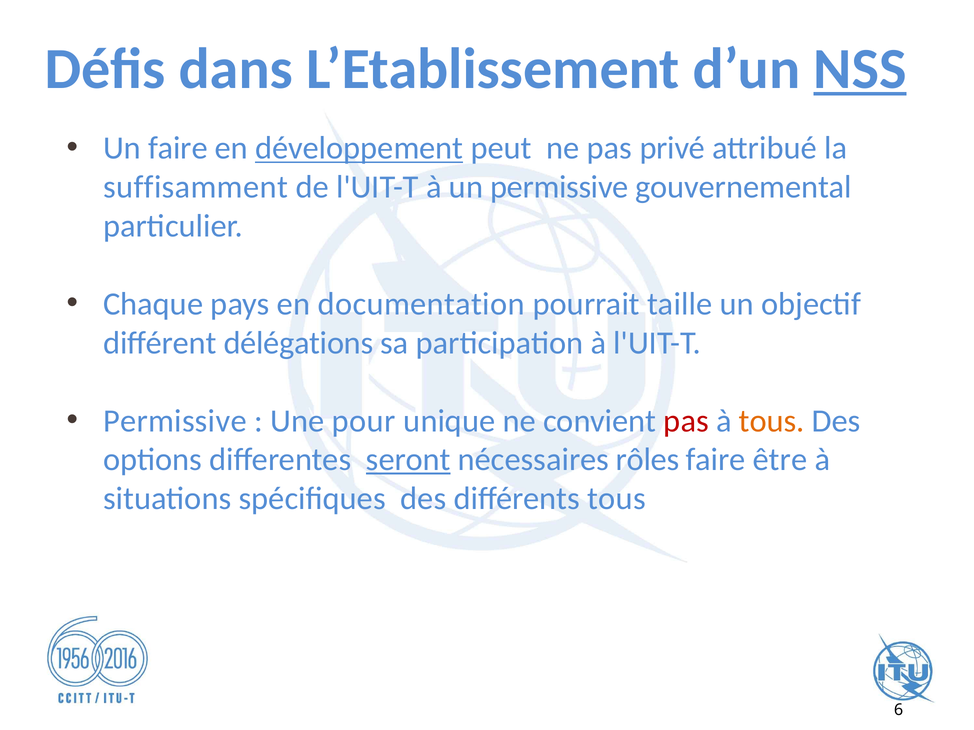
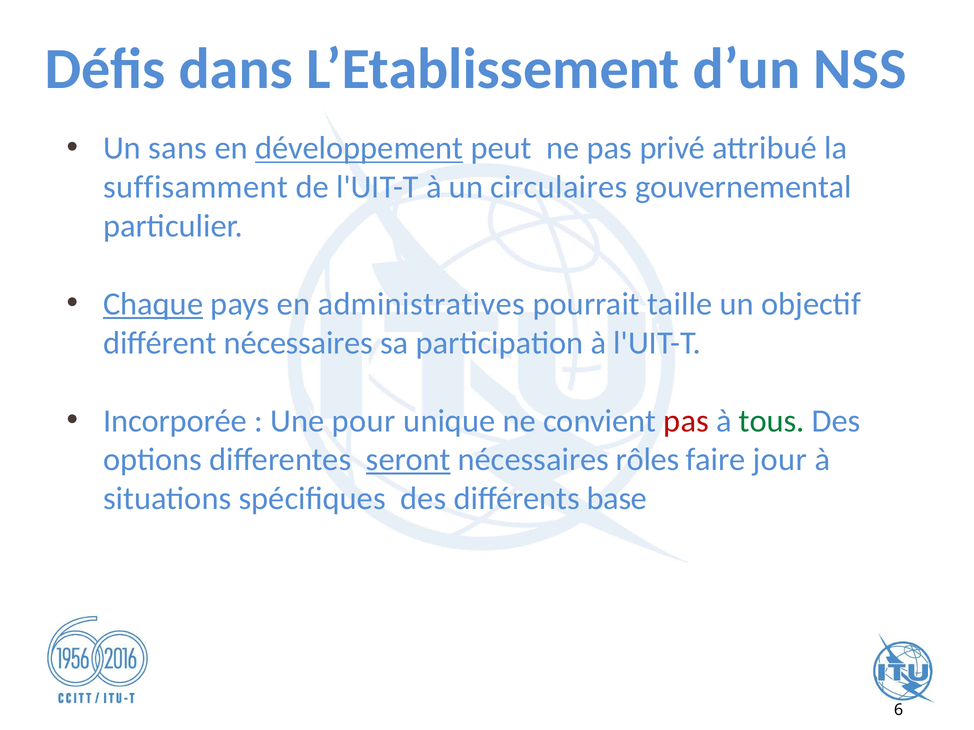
NSS underline: present -> none
Un faire: faire -> sans
un permissive: permissive -> circulaires
Chaque underline: none -> present
documentation: documentation -> administratives
différent délégations: délégations -> nécessaires
Permissive at (175, 421): Permissive -> Incorporée
tous at (772, 421) colour: orange -> green
être: être -> jour
différents tous: tous -> base
